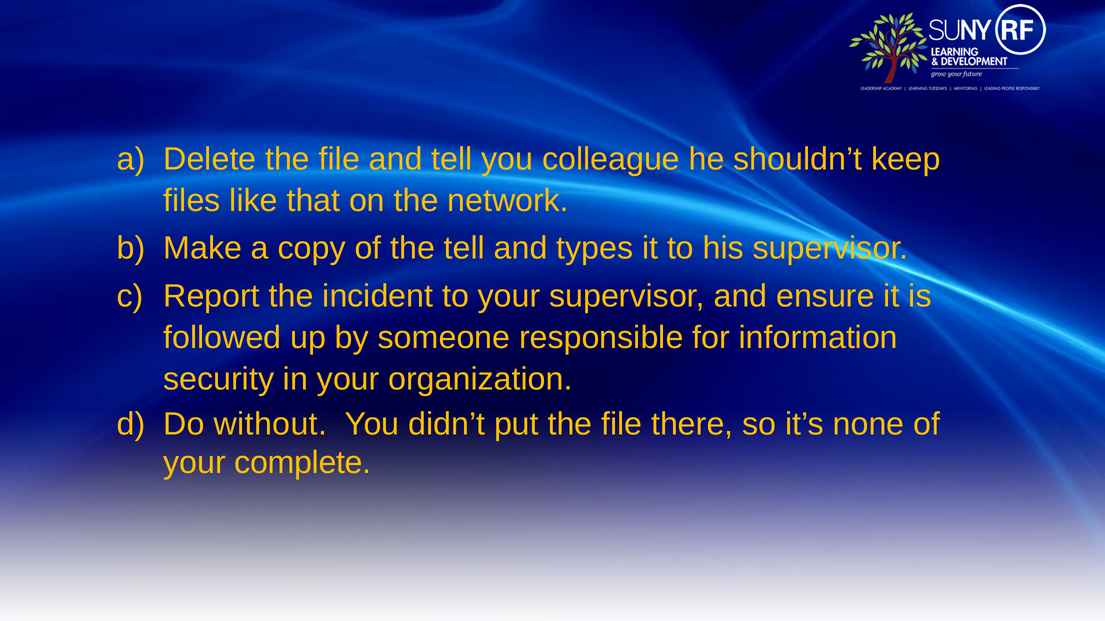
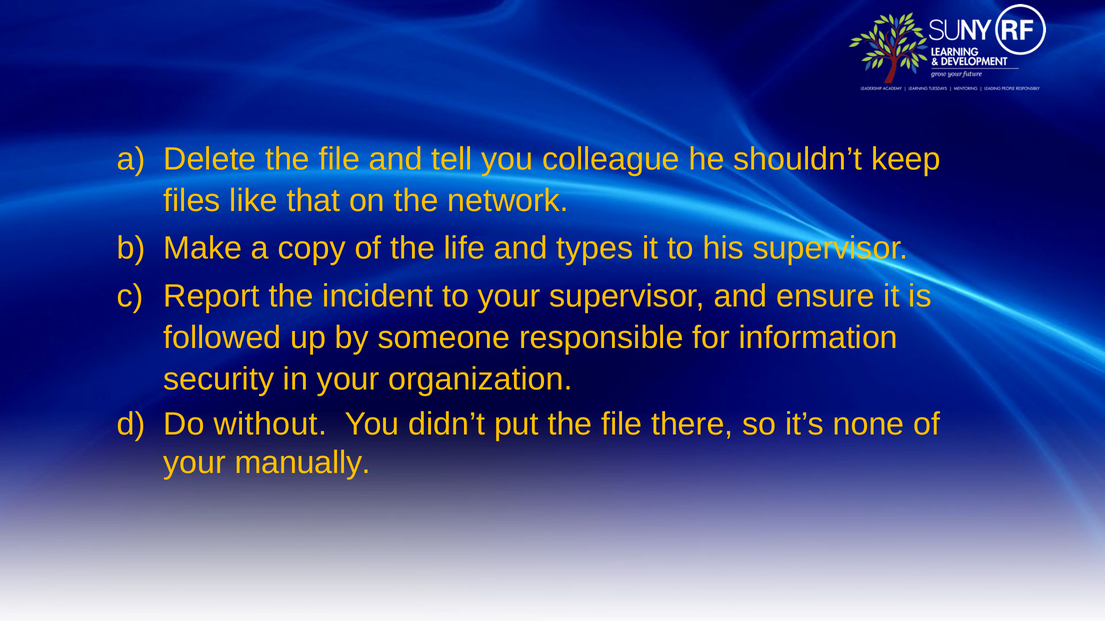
the tell: tell -> life
complete: complete -> manually
